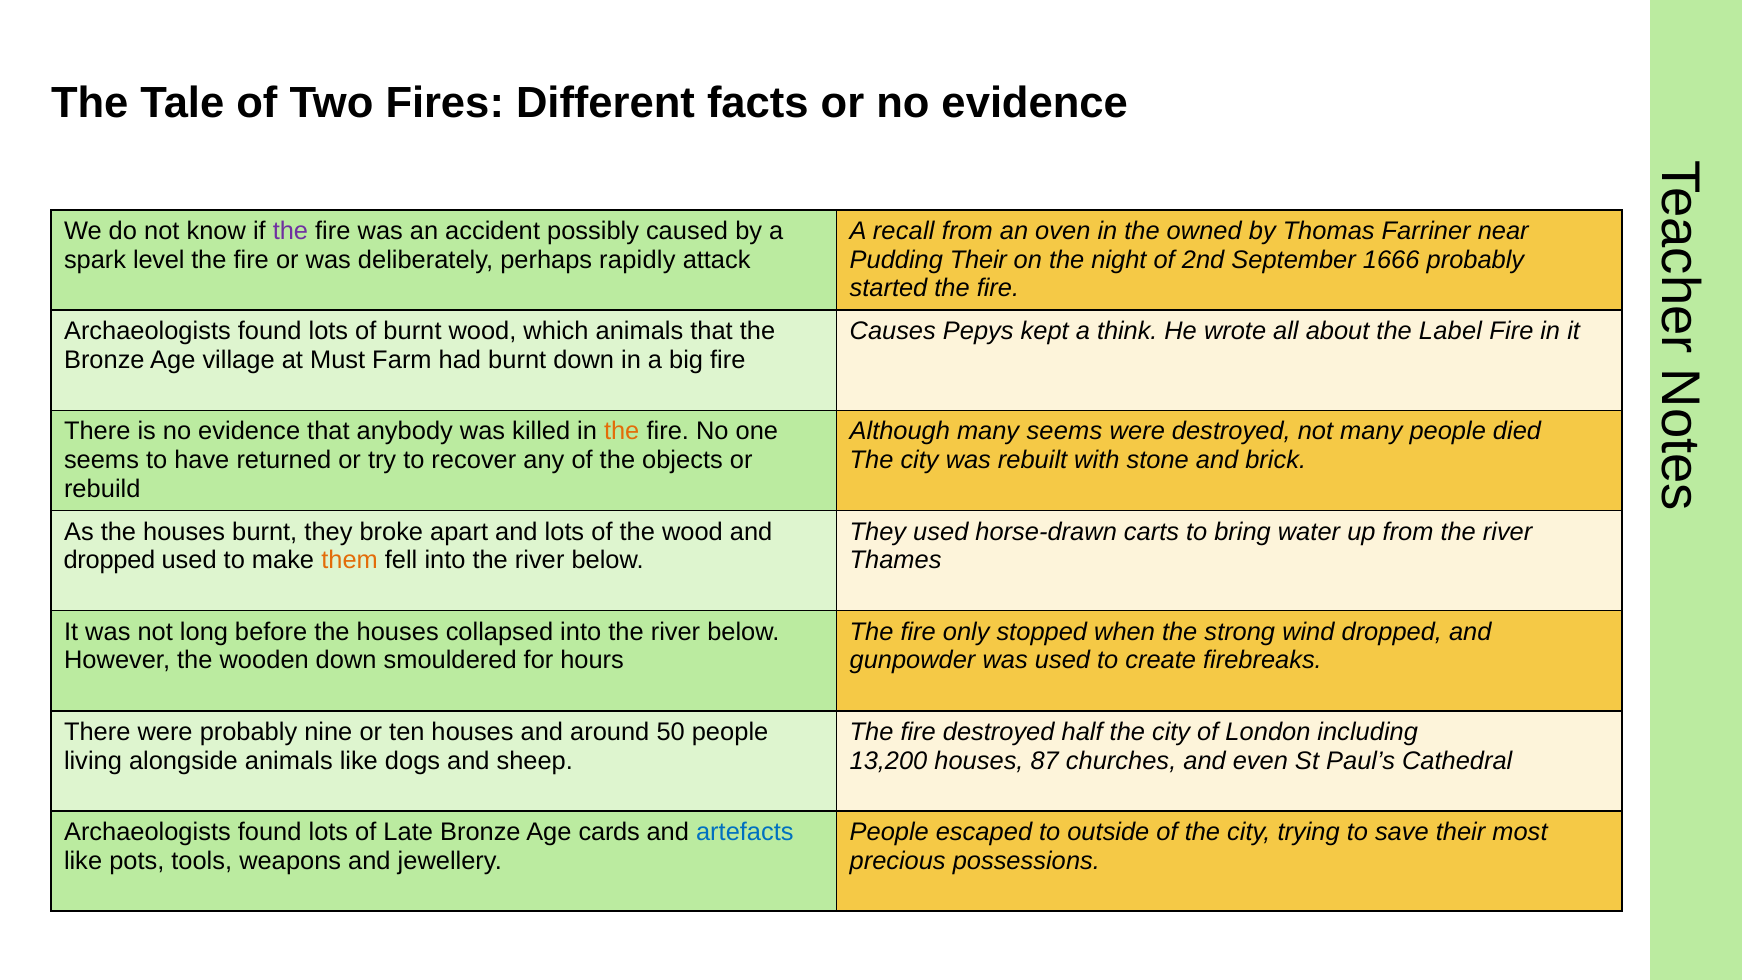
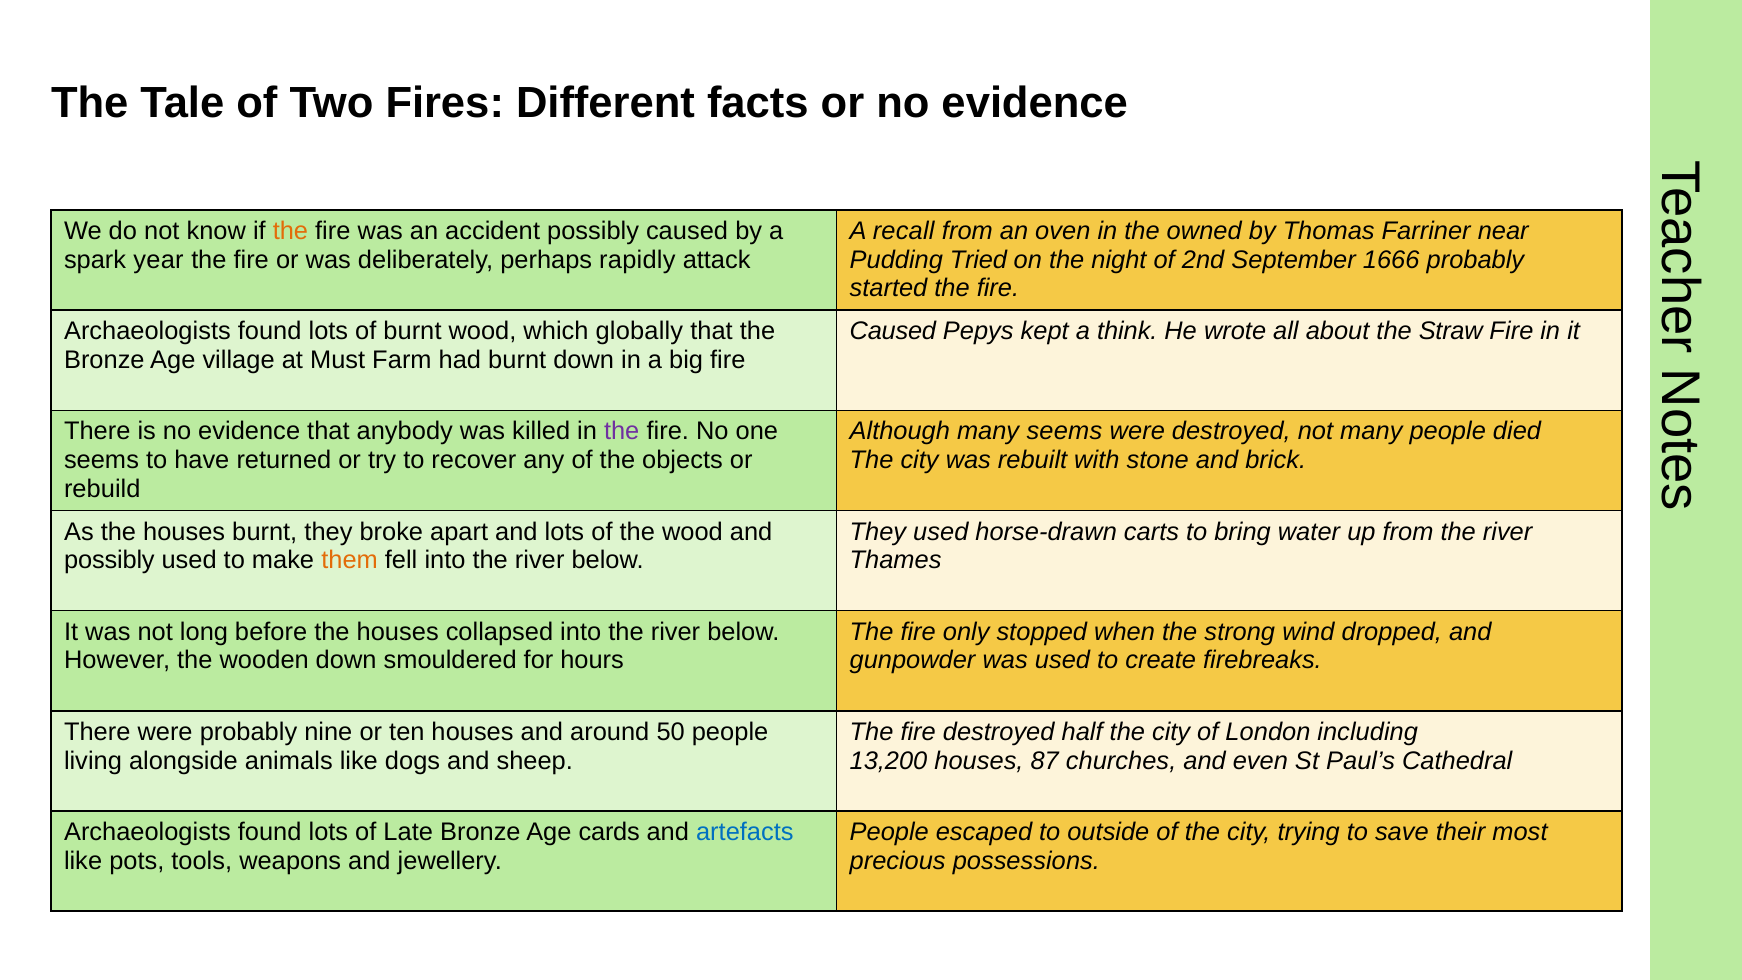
the at (290, 231) colour: purple -> orange
level: level -> year
Pudding Their: Their -> Tried
which animals: animals -> globally
Causes at (893, 331): Causes -> Caused
Label: Label -> Straw
the at (622, 432) colour: orange -> purple
dropped at (109, 560): dropped -> possibly
